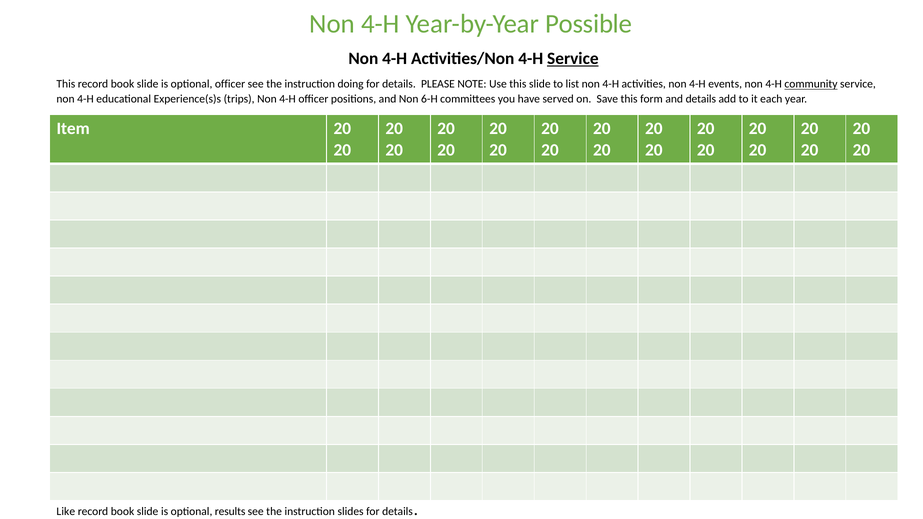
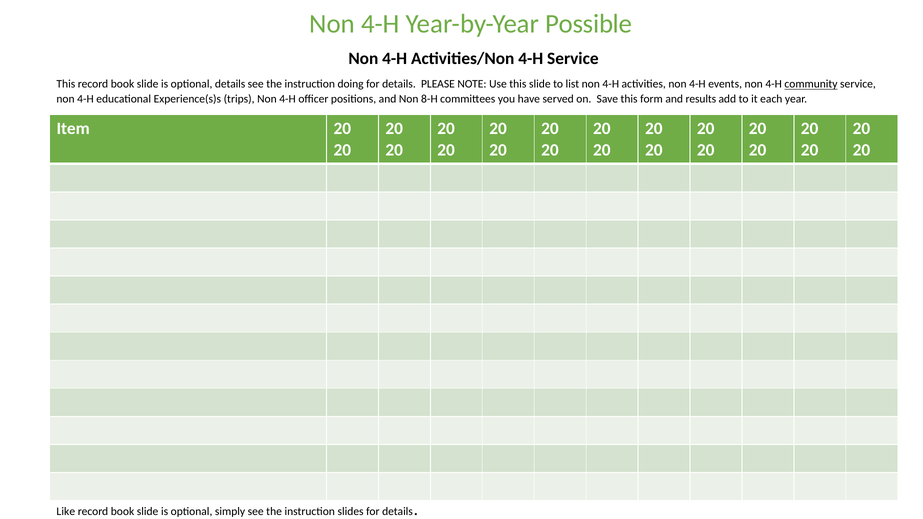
Service at (573, 59) underline: present -> none
optional officer: officer -> details
6-H: 6-H -> 8-H
and details: details -> results
results: results -> simply
